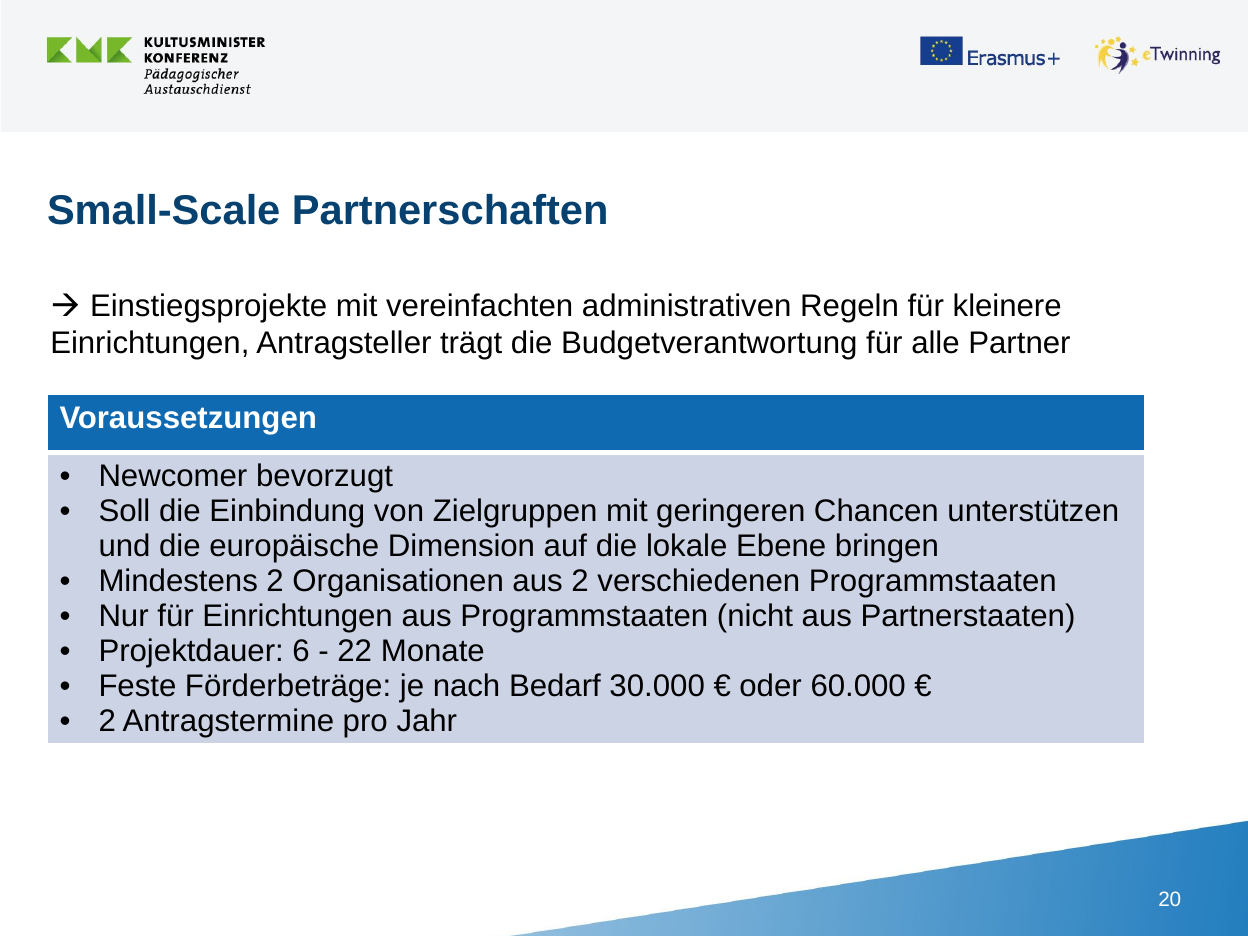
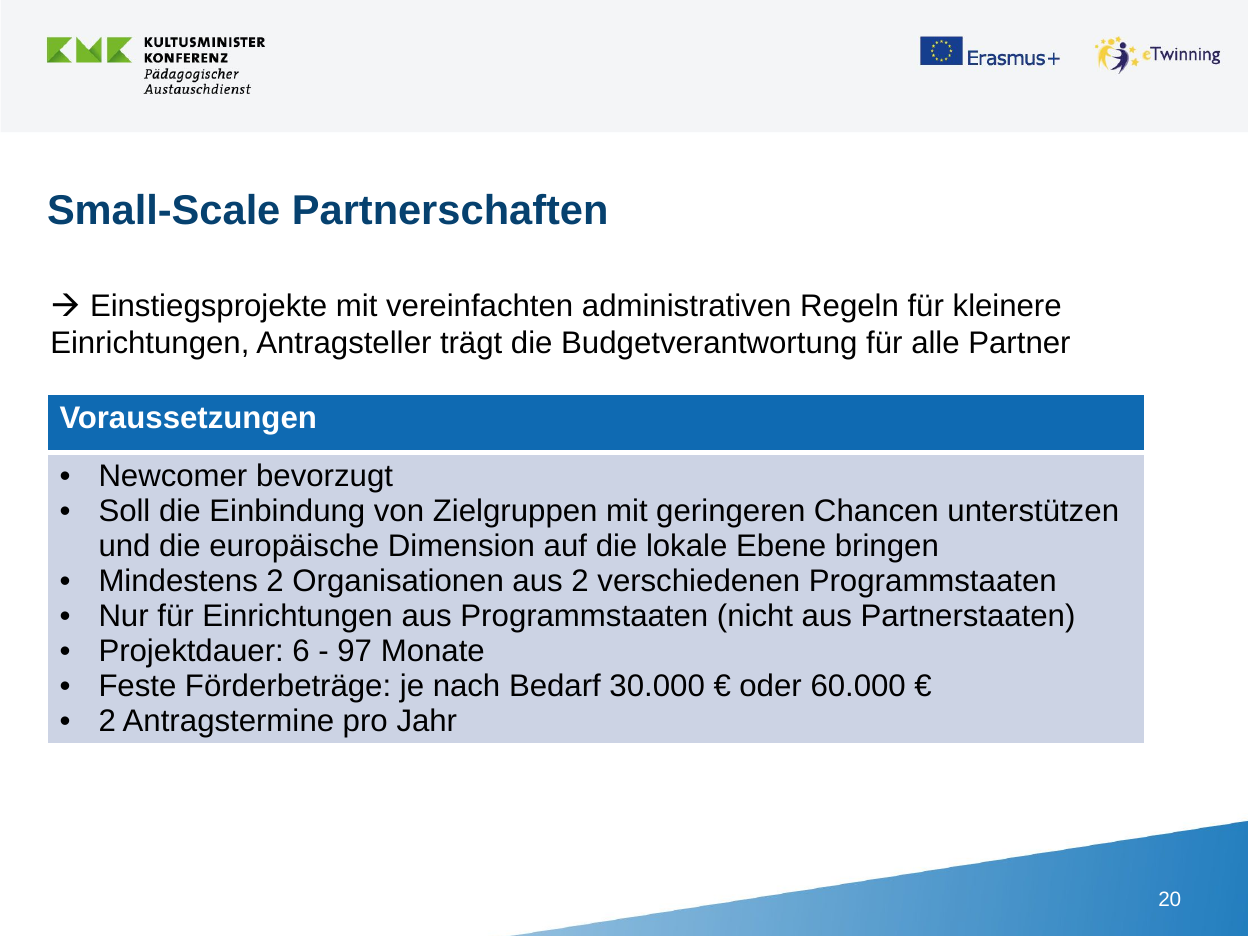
22: 22 -> 97
